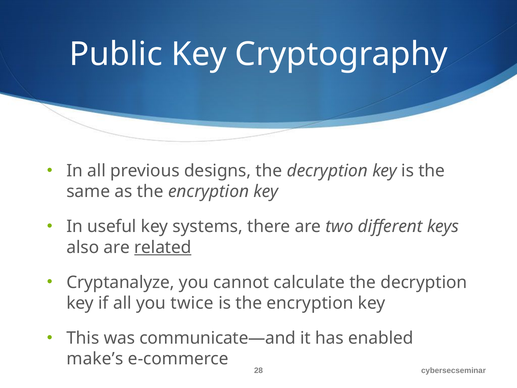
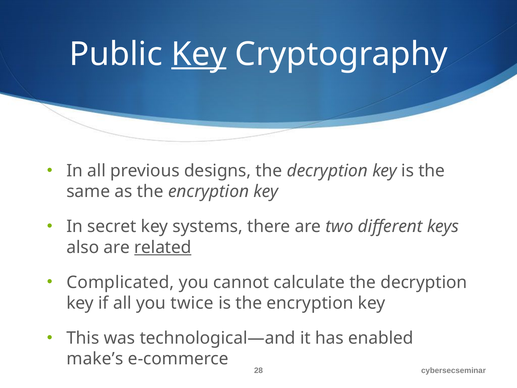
Key at (199, 54) underline: none -> present
useful: useful -> secret
Cryptanalyze: Cryptanalyze -> Complicated
communicate—and: communicate—and -> technological—and
